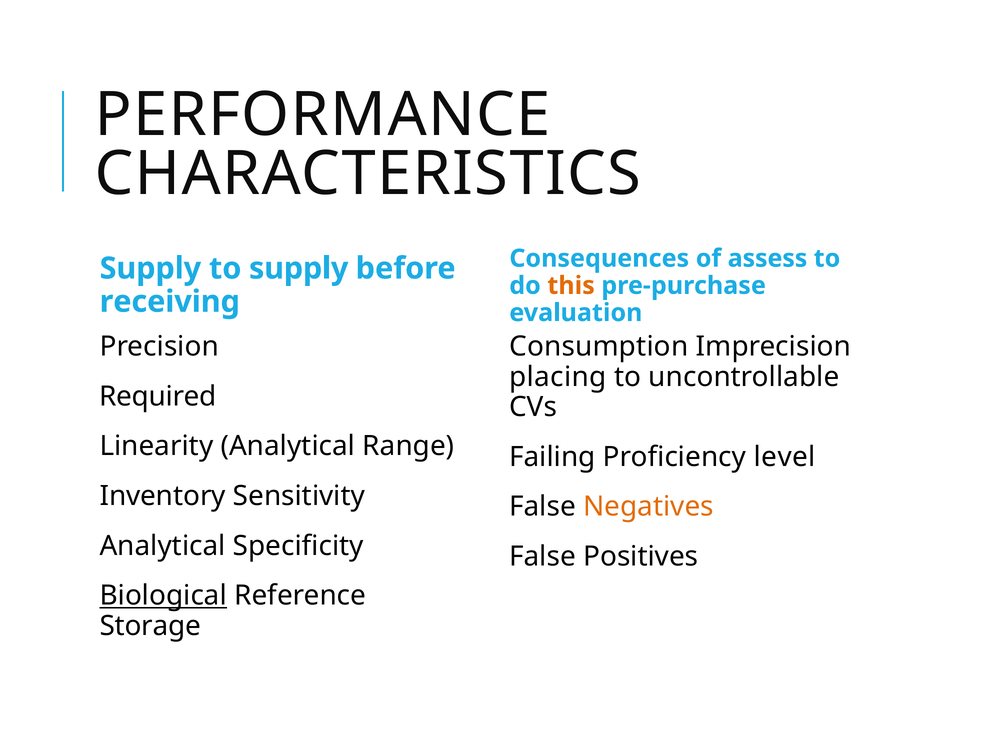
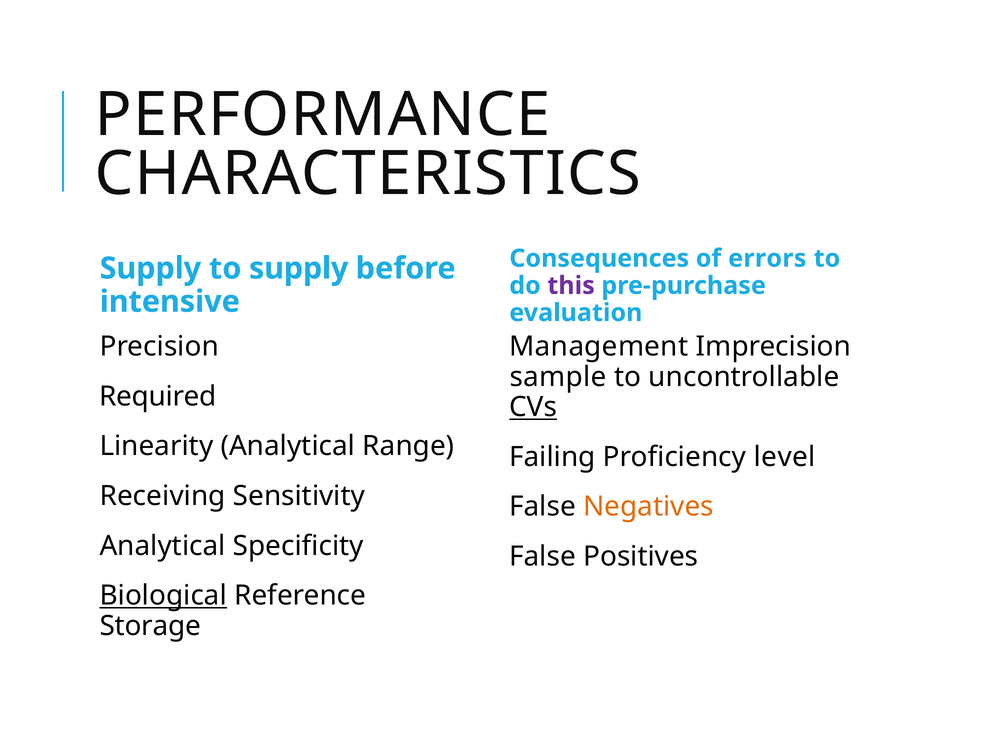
assess: assess -> errors
this colour: orange -> purple
receiving: receiving -> intensive
Consumption: Consumption -> Management
placing: placing -> sample
CVs underline: none -> present
Inventory: Inventory -> Receiving
